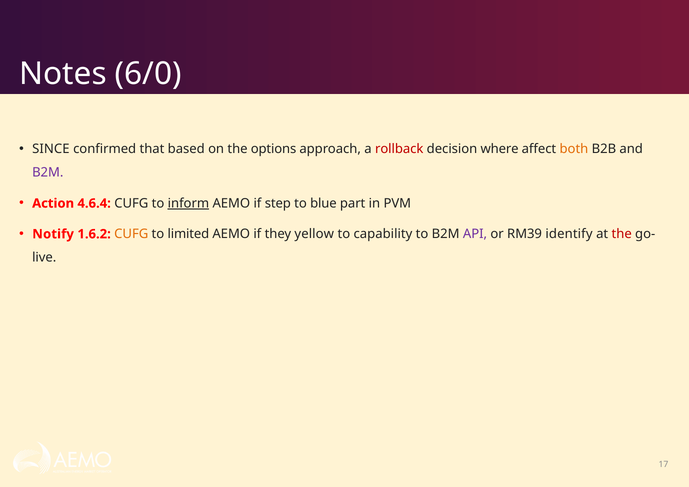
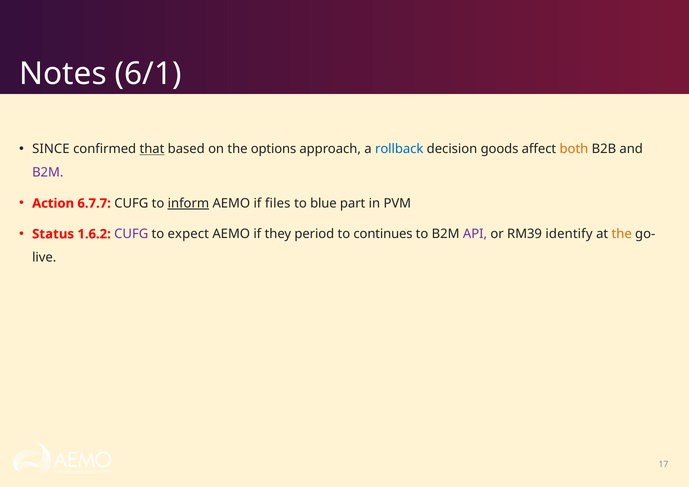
6/0: 6/0 -> 6/1
that underline: none -> present
rollback colour: red -> blue
where: where -> goods
4.6.4: 4.6.4 -> 6.7.7
step: step -> files
Notify: Notify -> Status
CUFG at (131, 234) colour: orange -> purple
limited: limited -> expect
yellow: yellow -> period
capability: capability -> continues
the at (622, 234) colour: red -> orange
